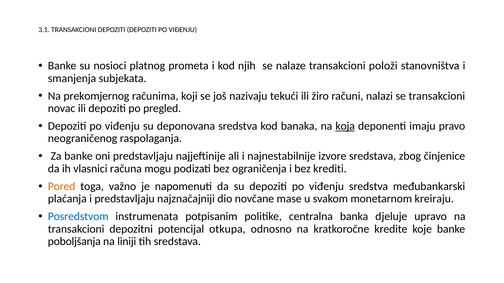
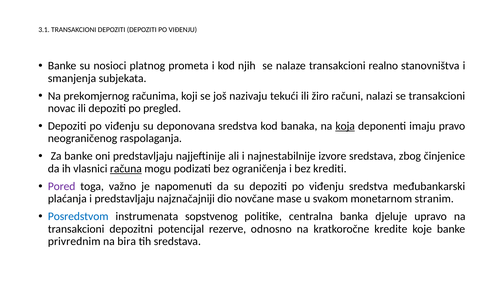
položi: položi -> realno
računa underline: none -> present
Pored colour: orange -> purple
kreiraju: kreiraju -> stranim
potpisanim: potpisanim -> sopstvenog
otkupa: otkupa -> rezerve
poboljšanja: poboljšanja -> privrednim
liniji: liniji -> bira
